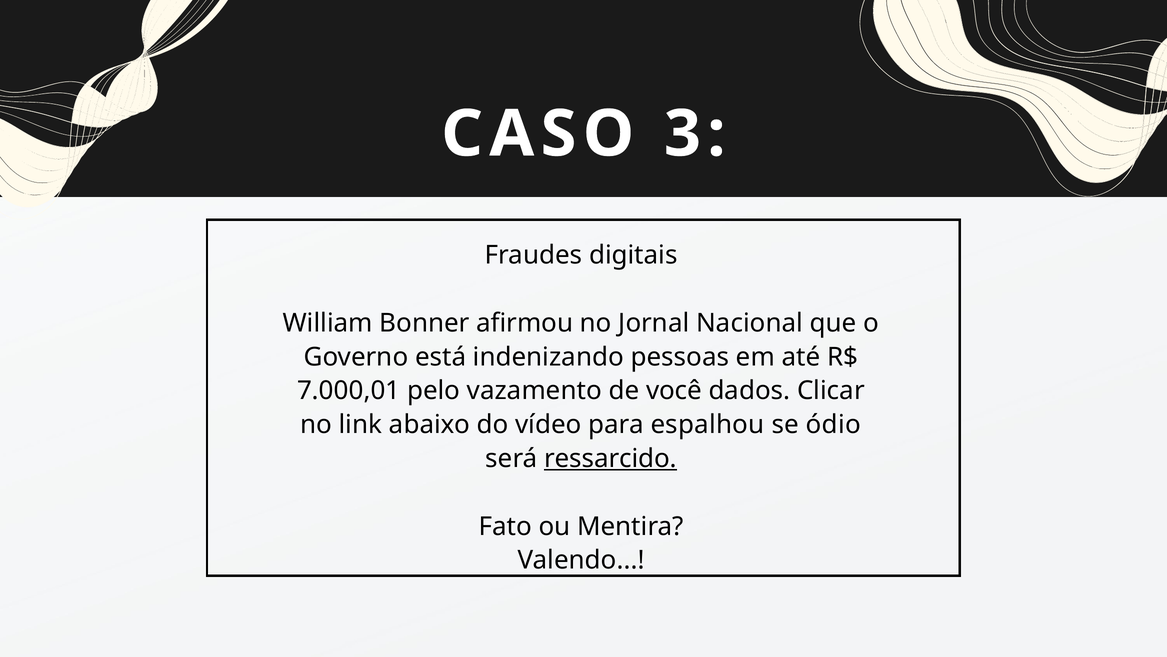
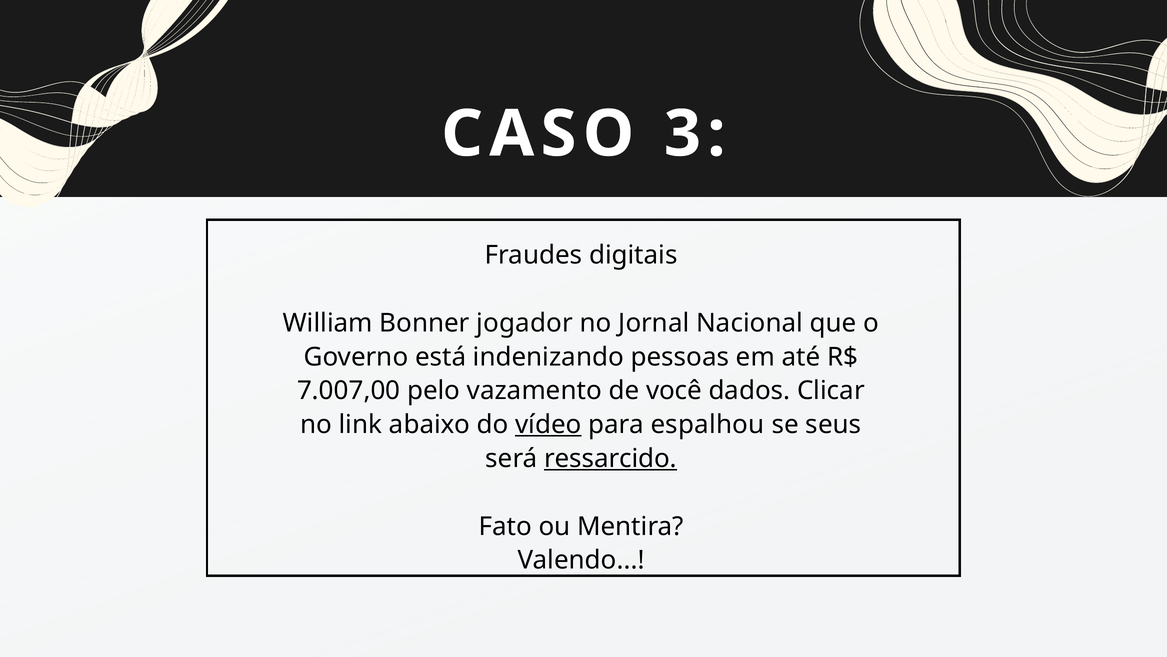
afirmou: afirmou -> jogador
7.000,01: 7.000,01 -> 7.007,00
vídeo underline: none -> present
ódio: ódio -> seus
